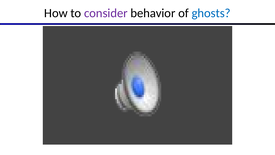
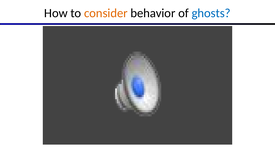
consider colour: purple -> orange
